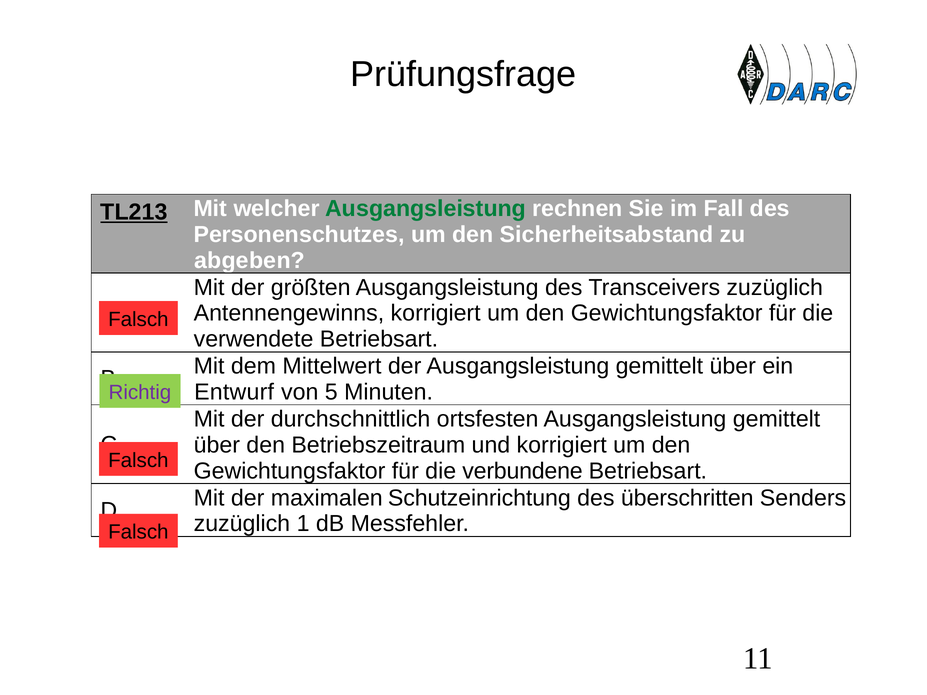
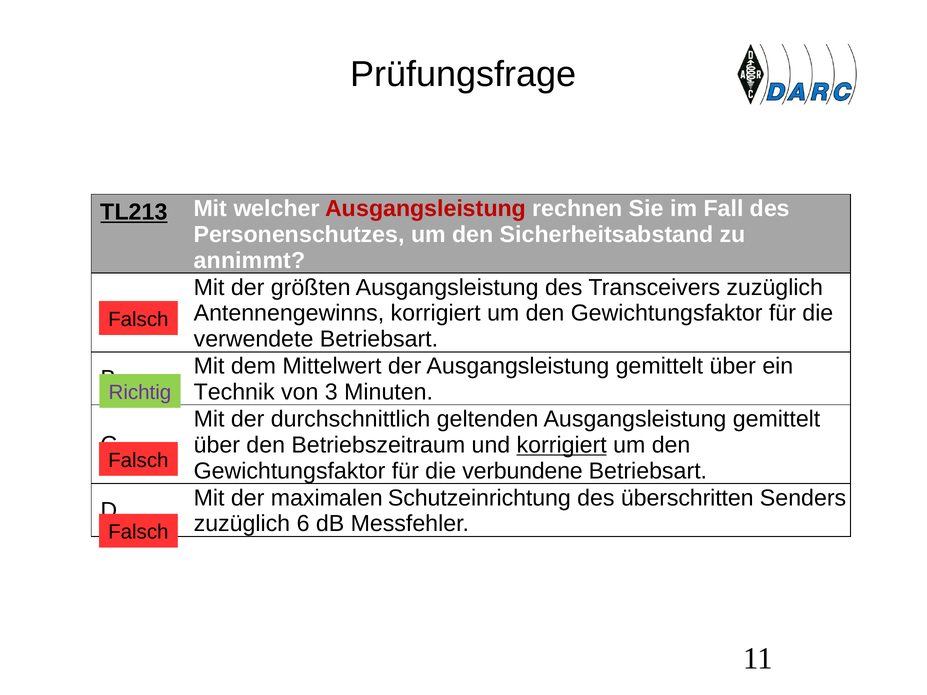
Ausgangsleistung at (426, 209) colour: green -> red
abgeben: abgeben -> annimmt
Entwurf: Entwurf -> Technik
5: 5 -> 3
ortsfesten: ortsfesten -> geltenden
korrigiert at (562, 445) underline: none -> present
1: 1 -> 6
